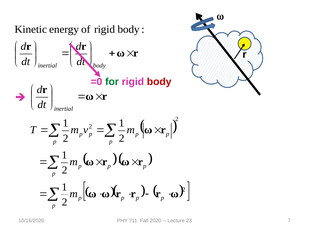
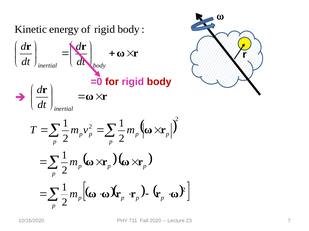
for colour: green -> red
